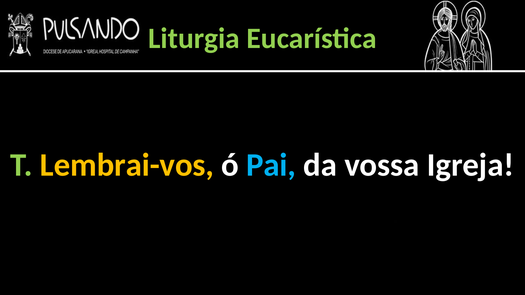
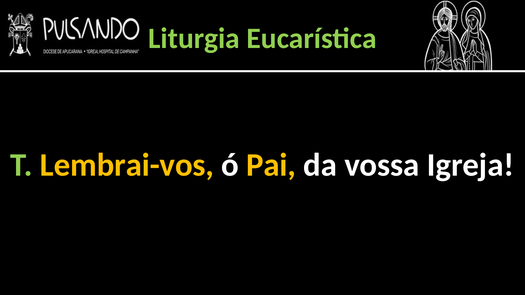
Pai colour: light blue -> yellow
